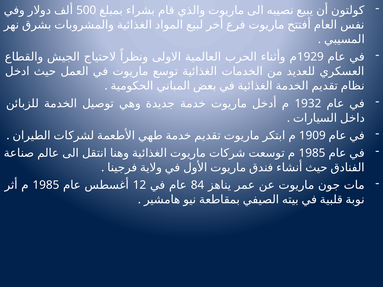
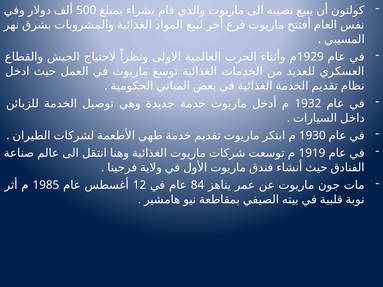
1909: 1909 -> 1930
1985 at (312, 153): 1985 -> 1919
